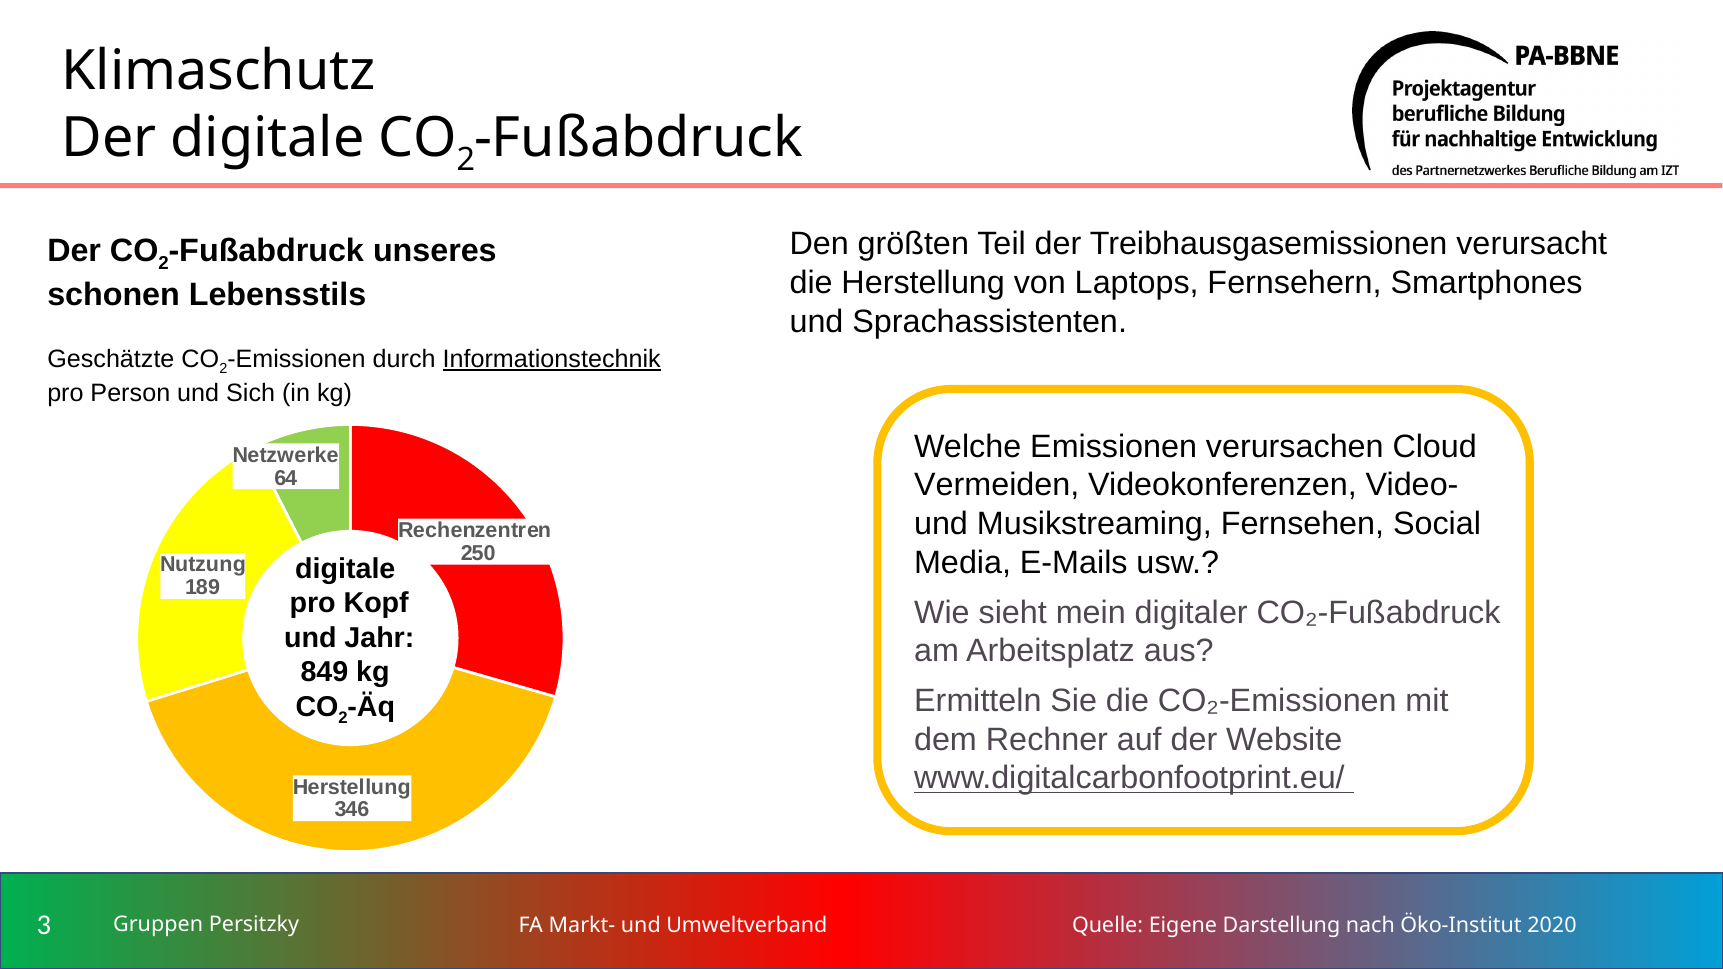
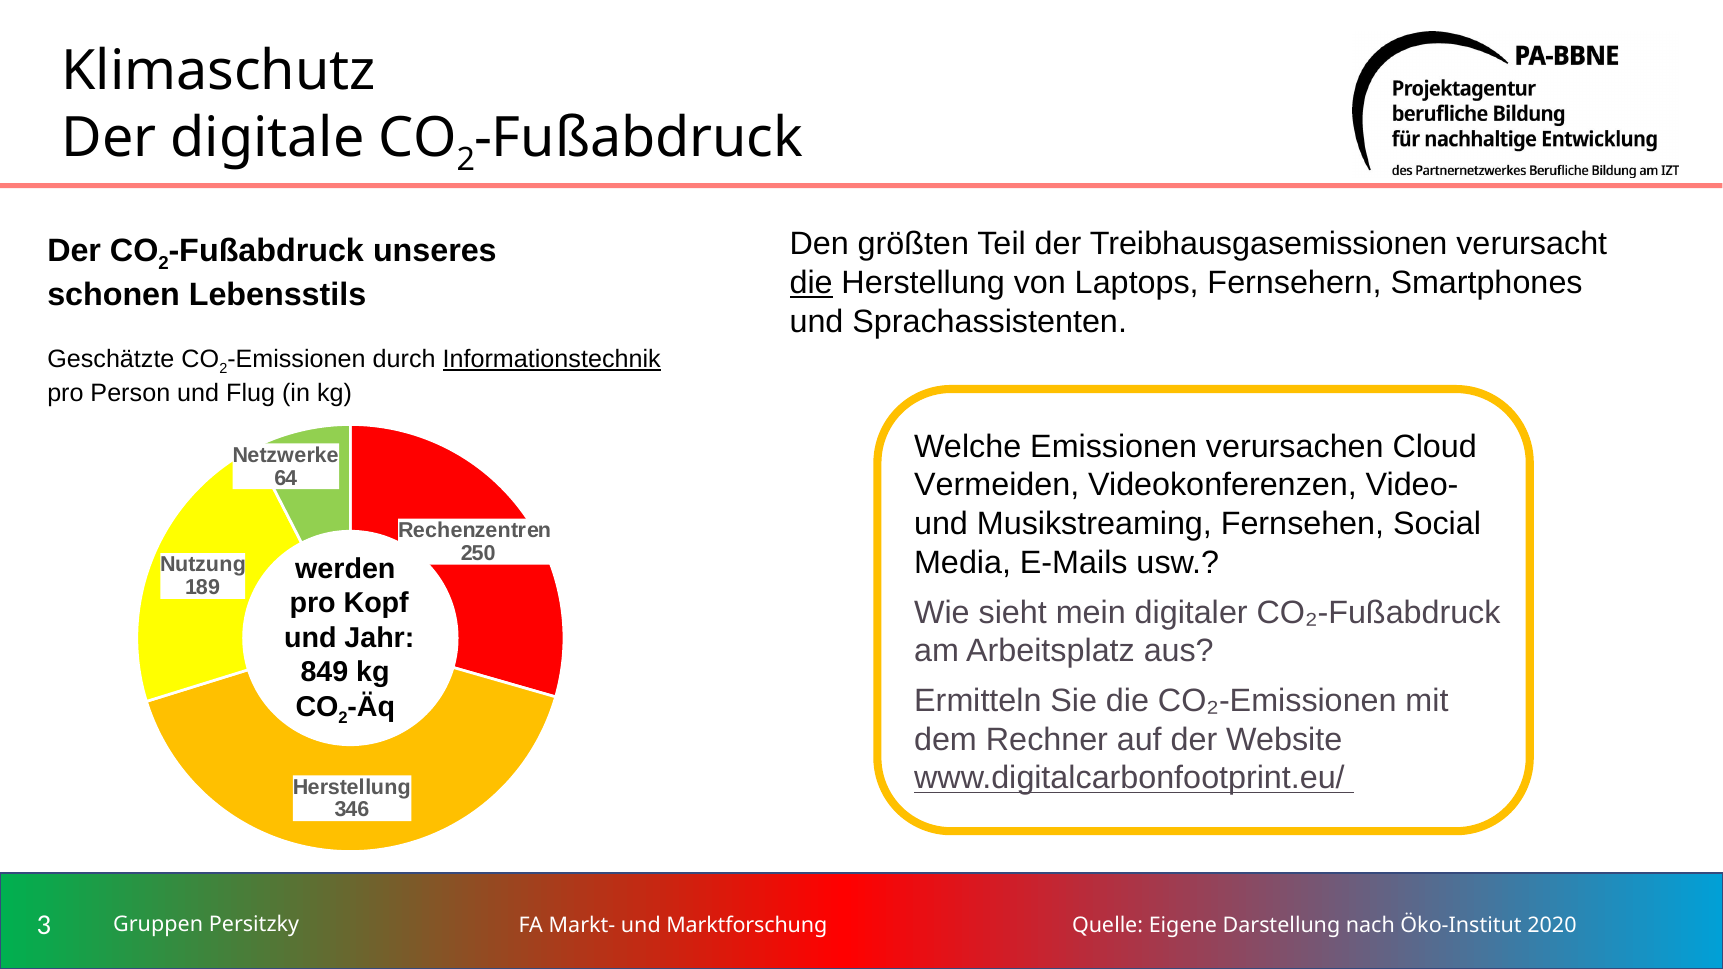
die at (811, 283) underline: none -> present
Sich: Sich -> Flug
digitale at (345, 569): digitale -> werden
Umweltverband: Umweltverband -> Marktforschung
